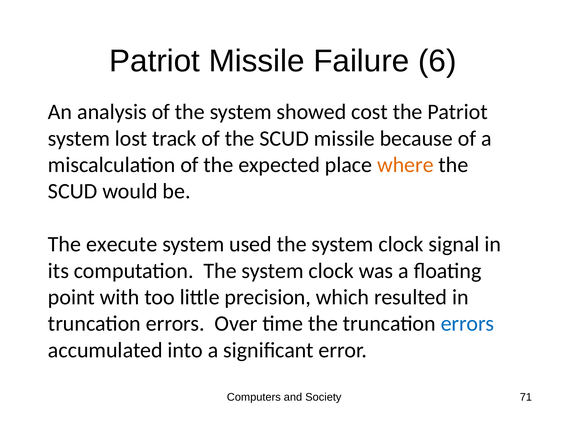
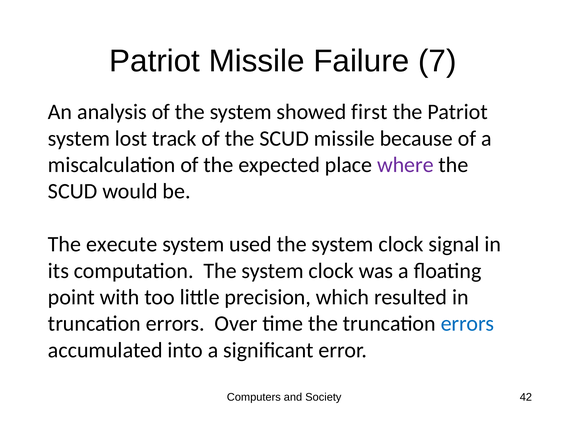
6: 6 -> 7
cost: cost -> first
where colour: orange -> purple
71: 71 -> 42
